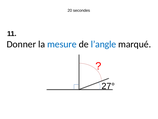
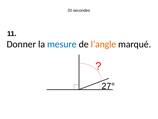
l’angle colour: blue -> orange
